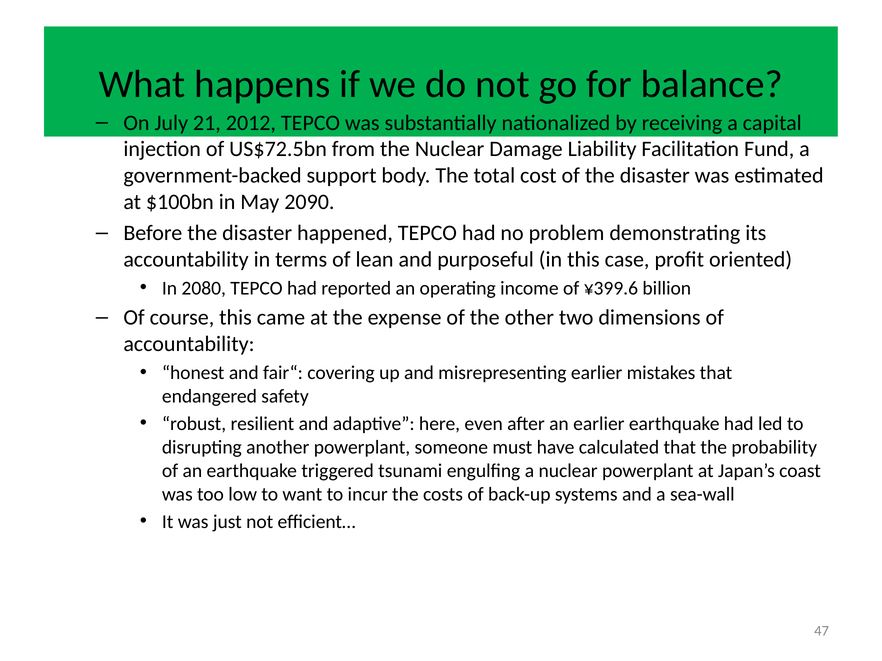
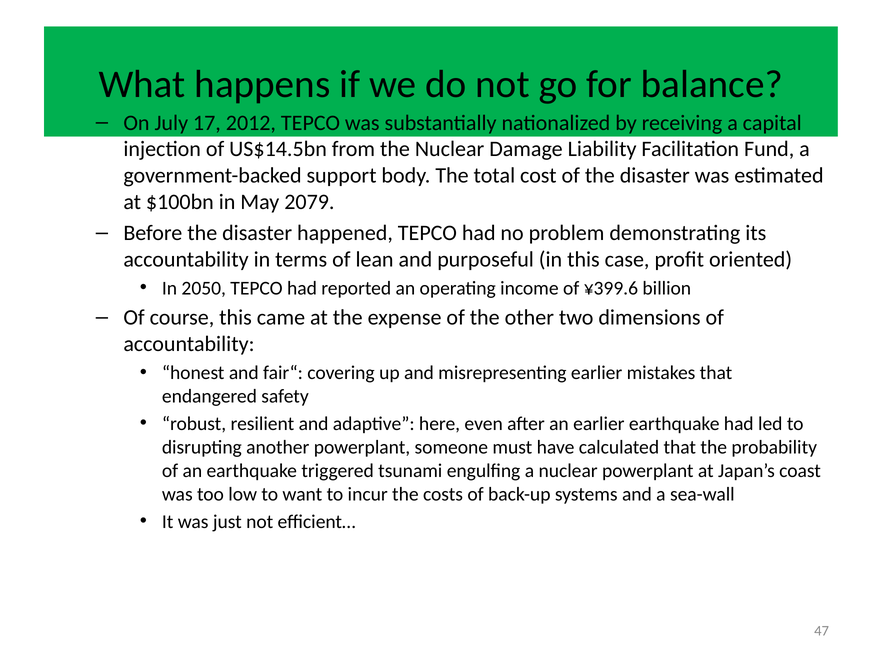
21: 21 -> 17
US$72.5bn: US$72.5bn -> US$14.5bn
2090: 2090 -> 2079
2080: 2080 -> 2050
